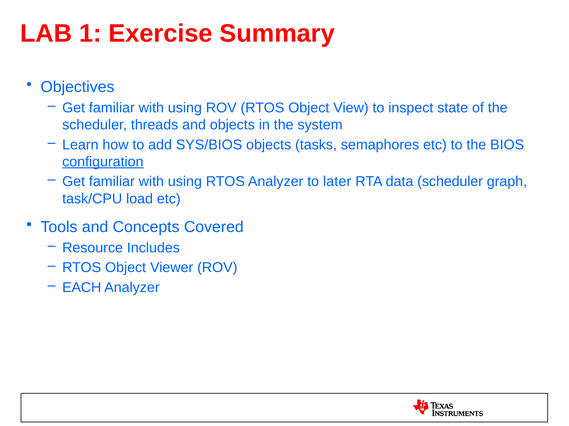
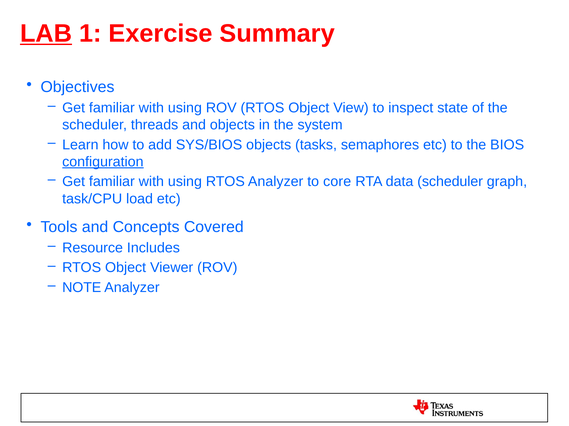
LAB underline: none -> present
later: later -> core
EACH: EACH -> NOTE
